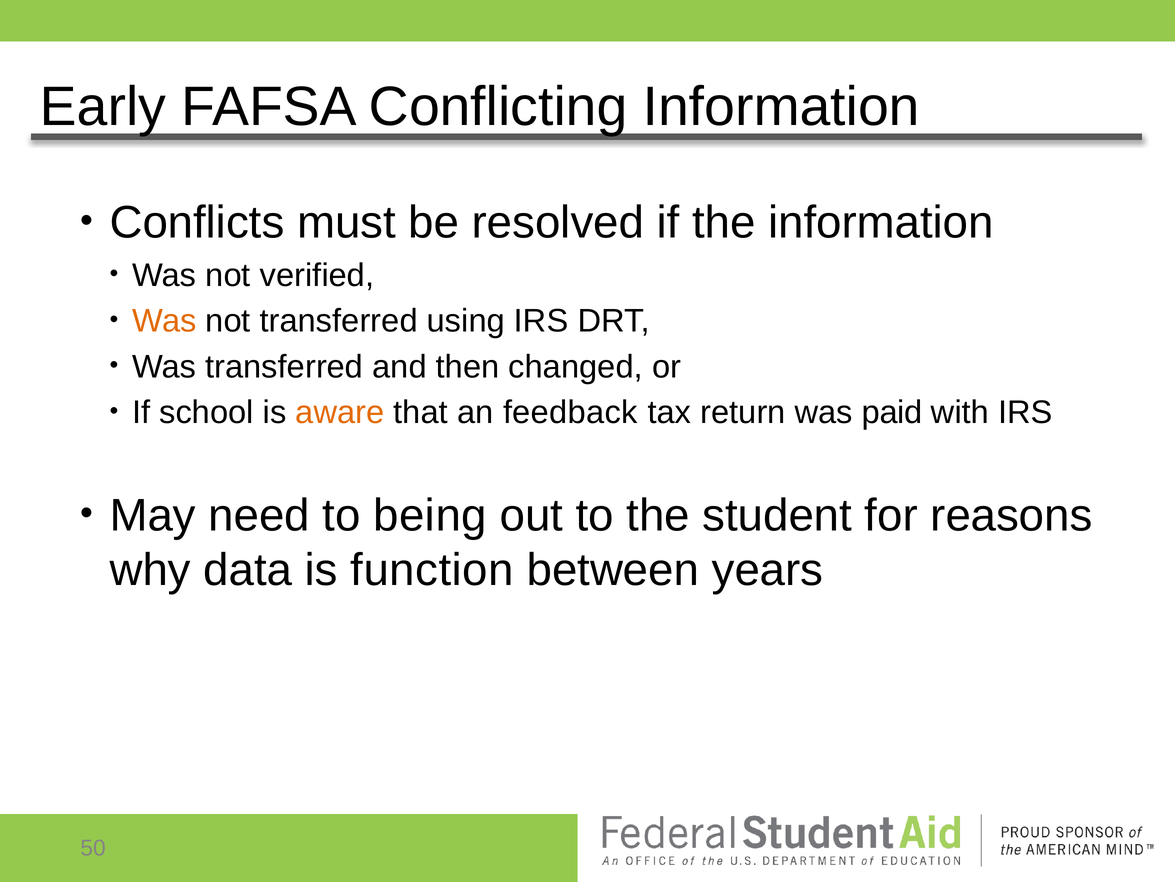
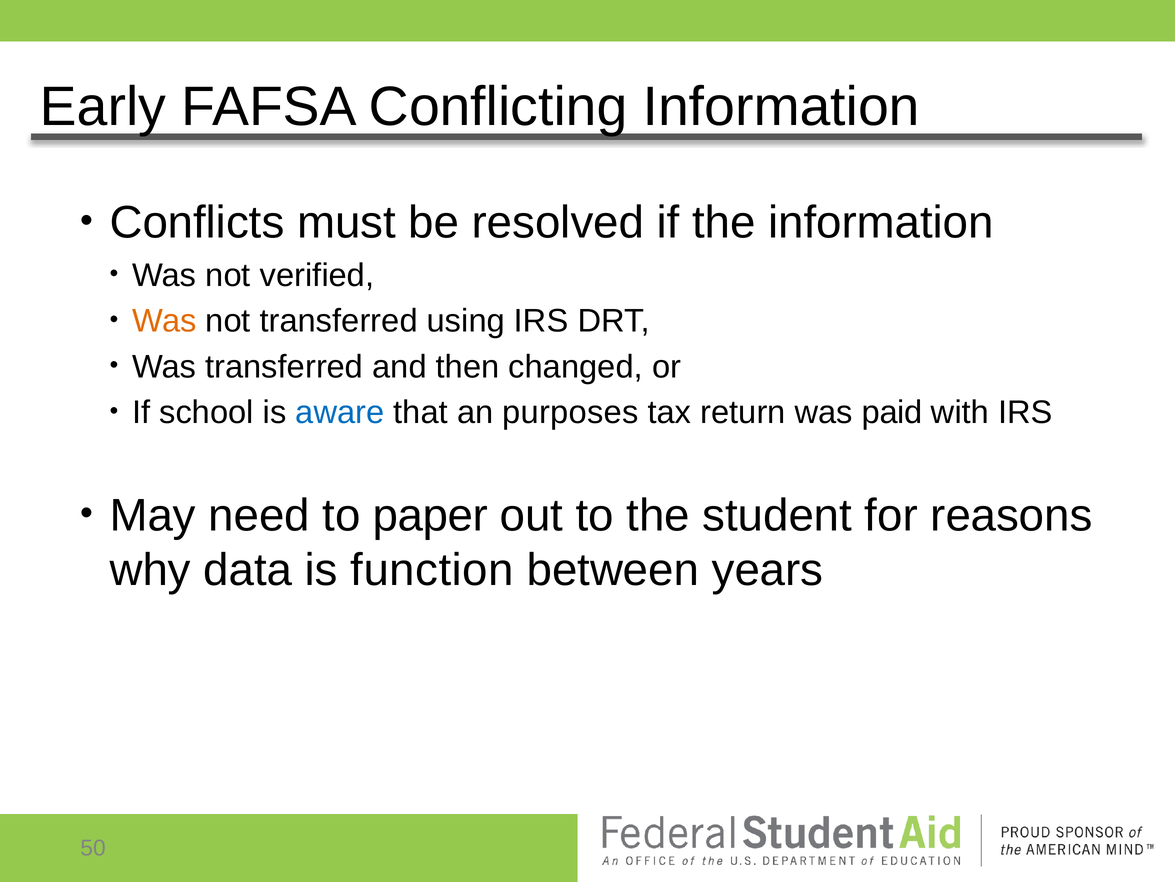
aware colour: orange -> blue
feedback: feedback -> purposes
being: being -> paper
